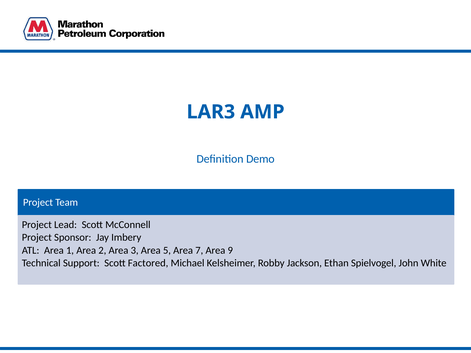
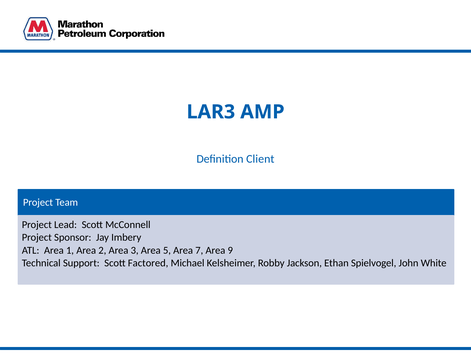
Demo: Demo -> Client
